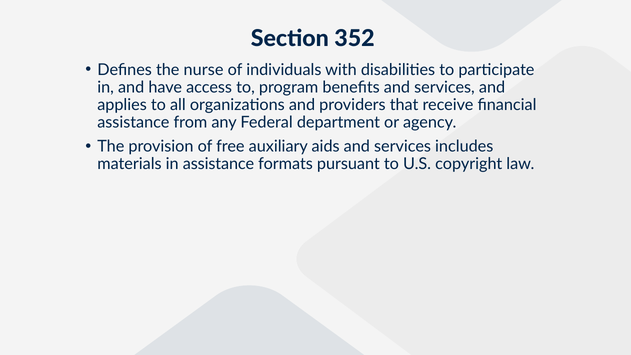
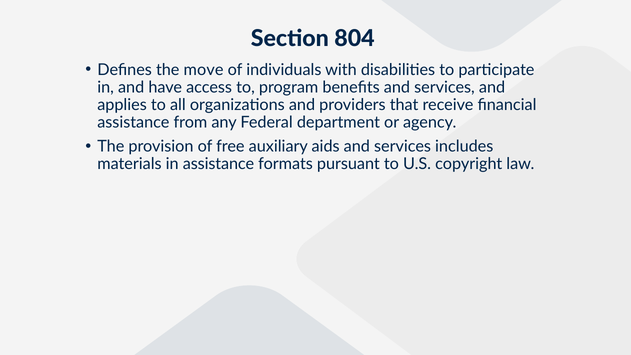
352: 352 -> 804
nurse: nurse -> move
